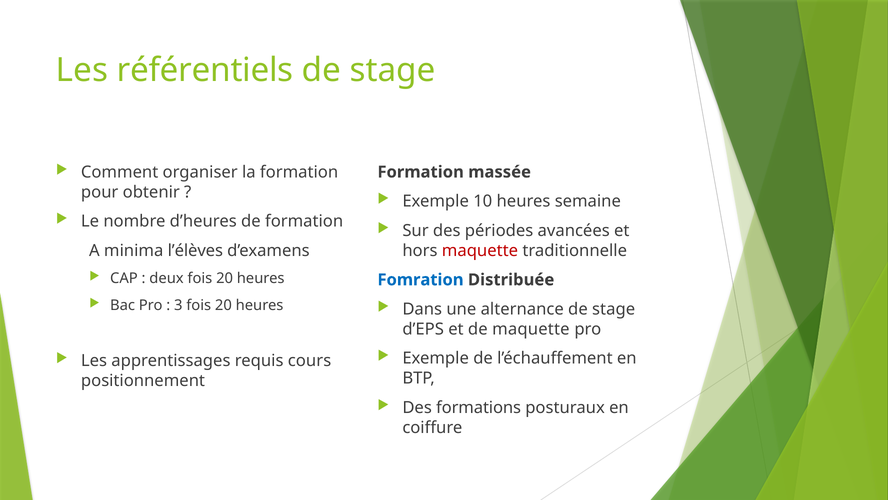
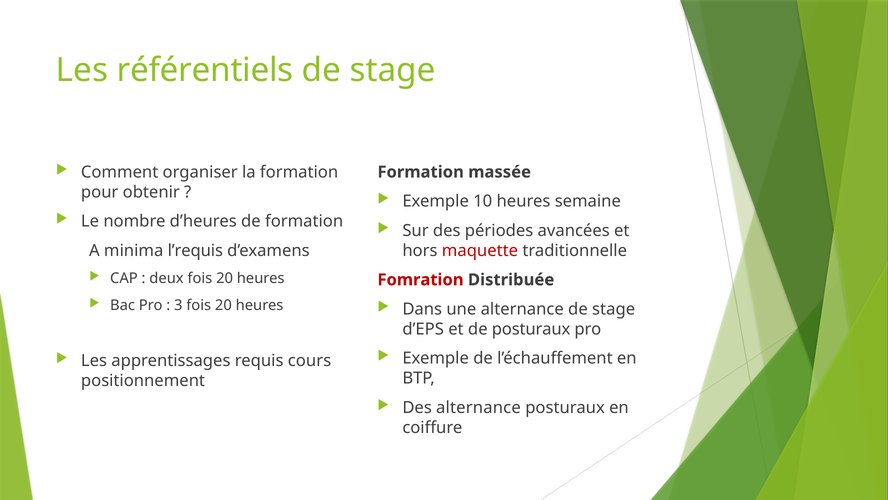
l’élèves: l’élèves -> l’requis
Fomration colour: blue -> red
de maquette: maquette -> posturaux
Des formations: formations -> alternance
